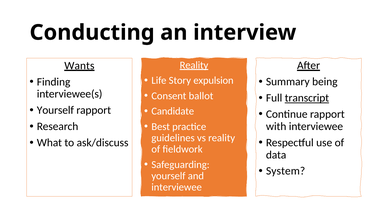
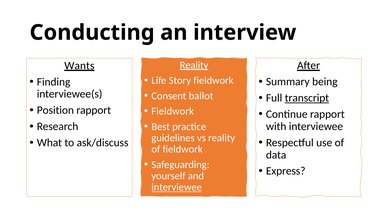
Story expulsion: expulsion -> fieldwork
Yourself at (55, 110): Yourself -> Position
Candidate at (173, 111): Candidate -> Fieldwork
System: System -> Express
interviewee at (177, 187) underline: none -> present
